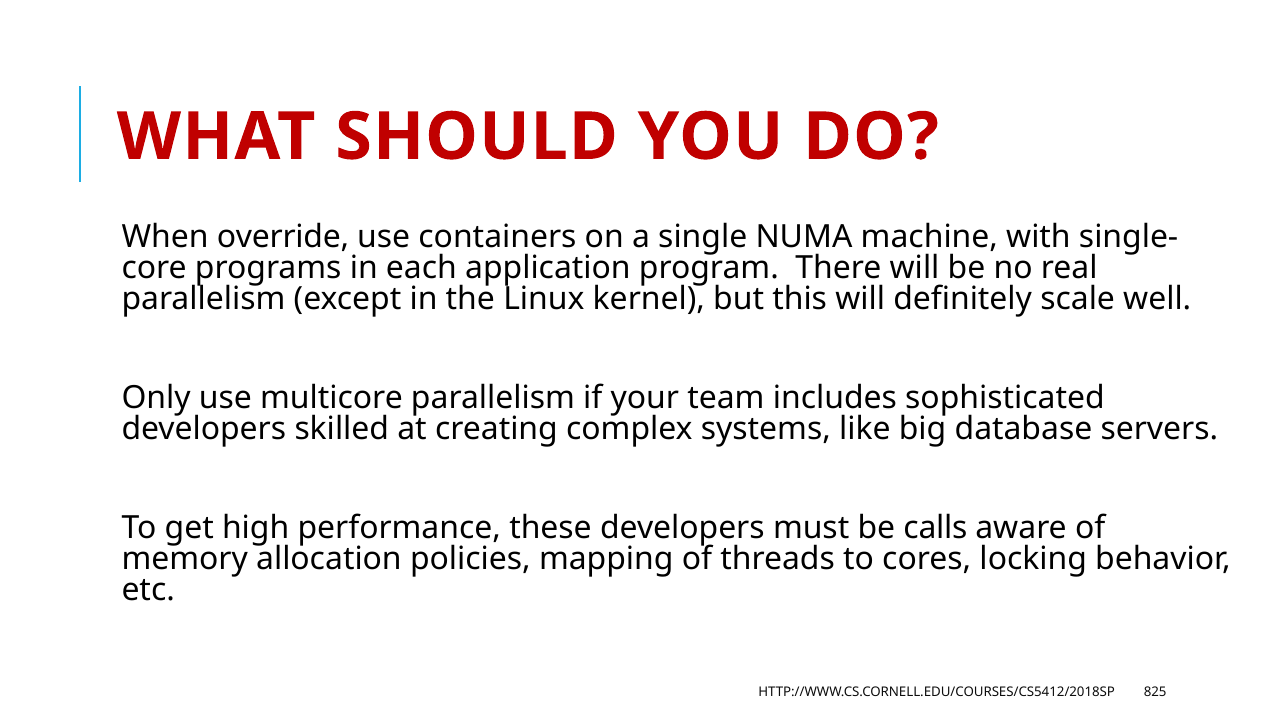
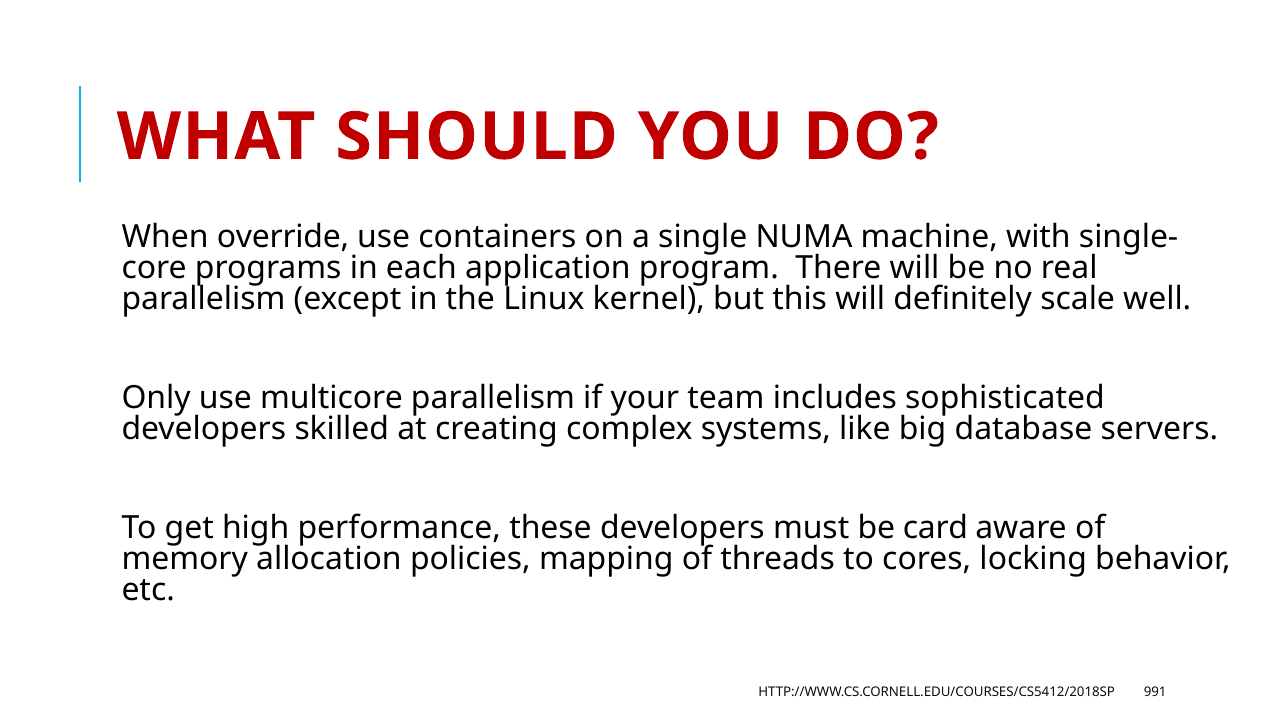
calls: calls -> card
825: 825 -> 991
